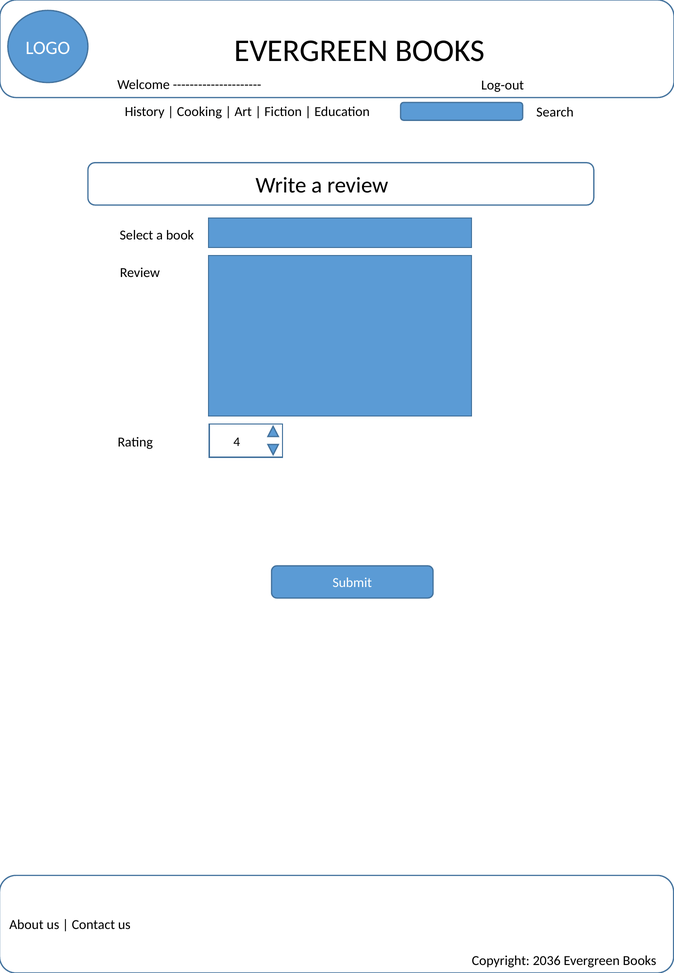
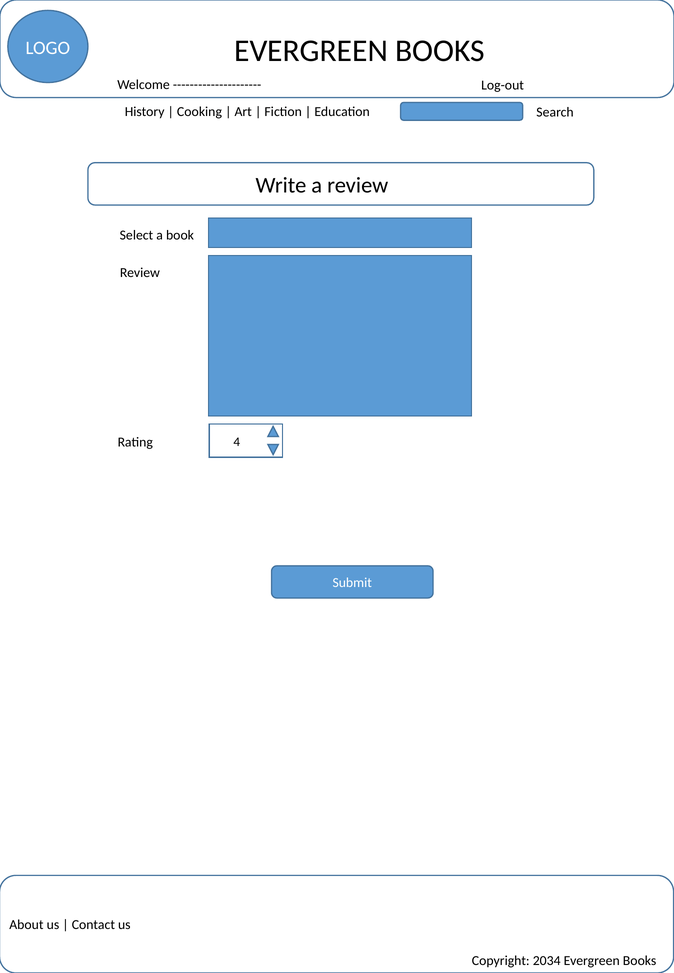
2036: 2036 -> 2034
